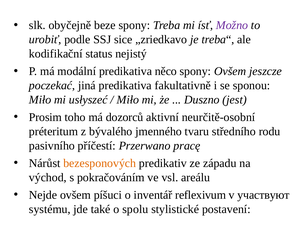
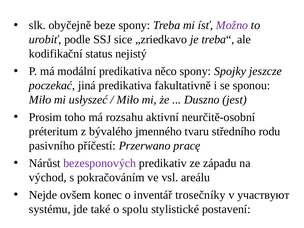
spony Ovšem: Ovšem -> Spojky
dozorců: dozorců -> rozsahu
bezesponových colour: orange -> purple
píšuci: píšuci -> konec
reflexivum: reflexivum -> trosečníky
